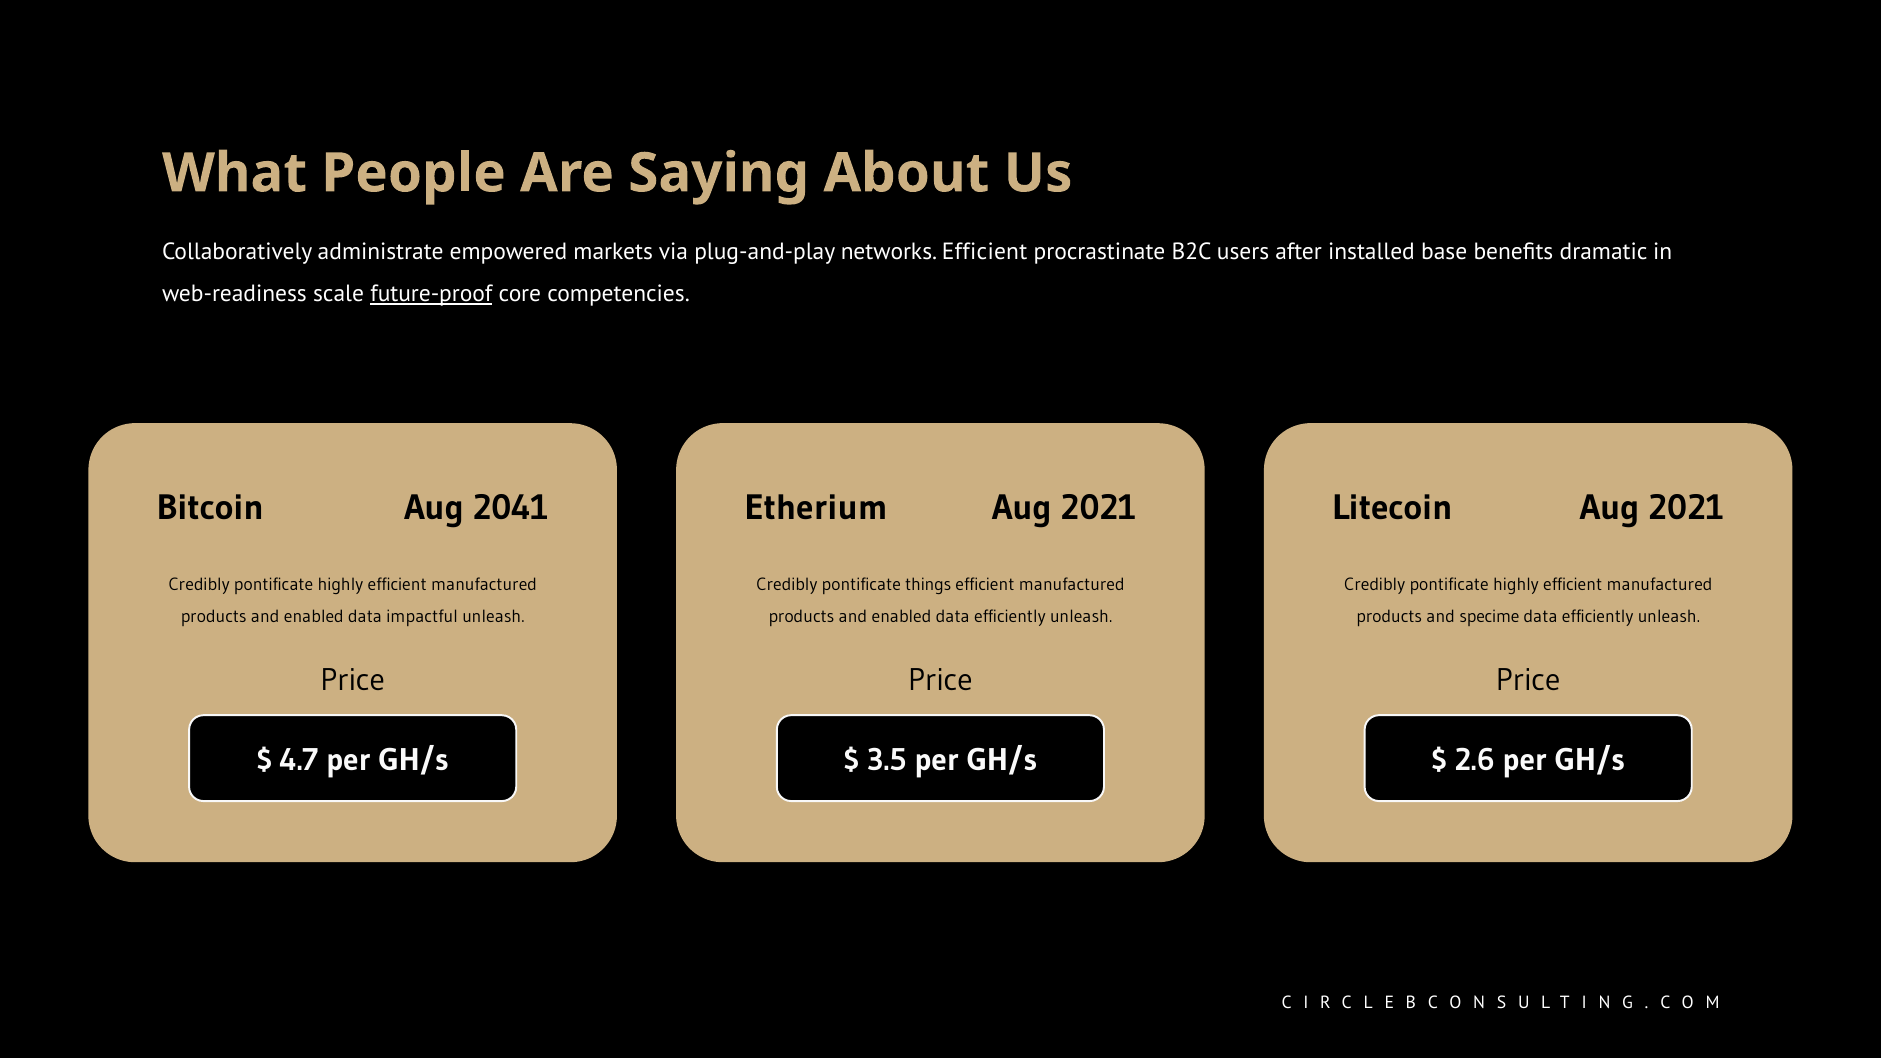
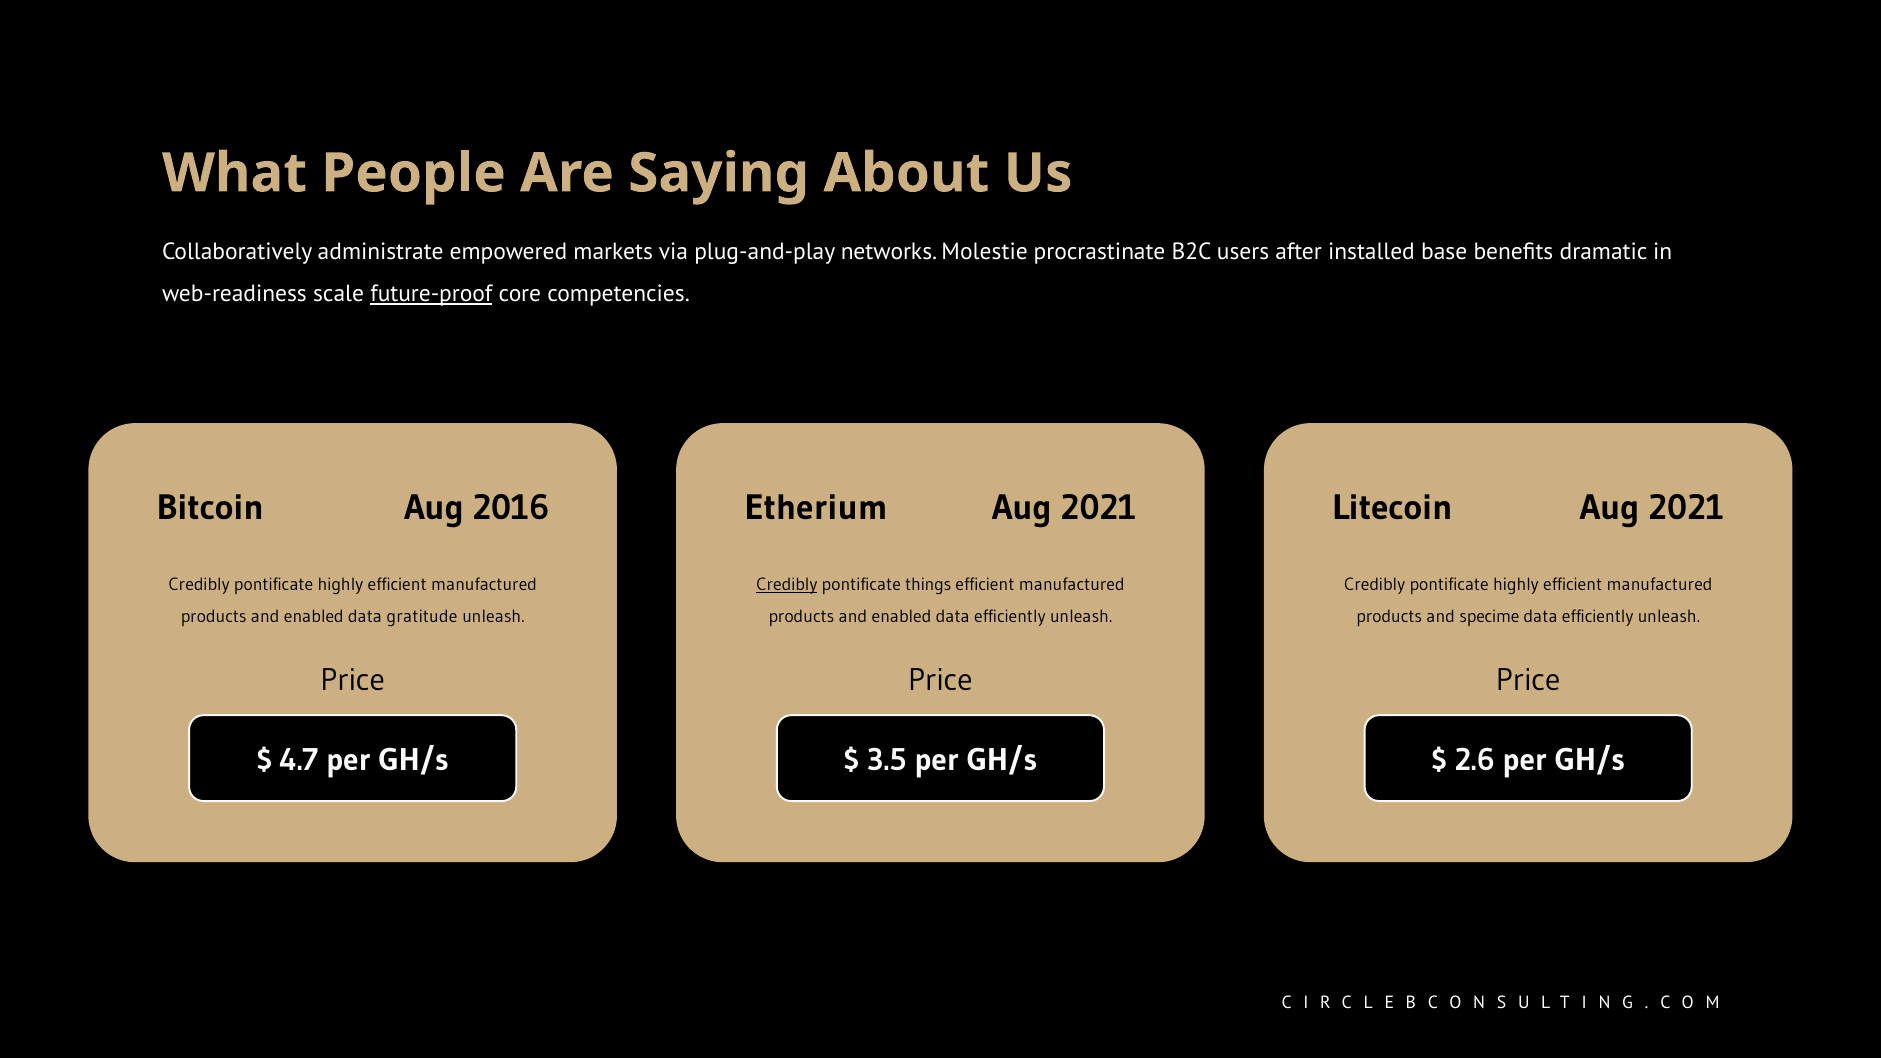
networks Efficient: Efficient -> Molestie
2041: 2041 -> 2016
Credibly at (787, 585) underline: none -> present
impactful: impactful -> gratitude
